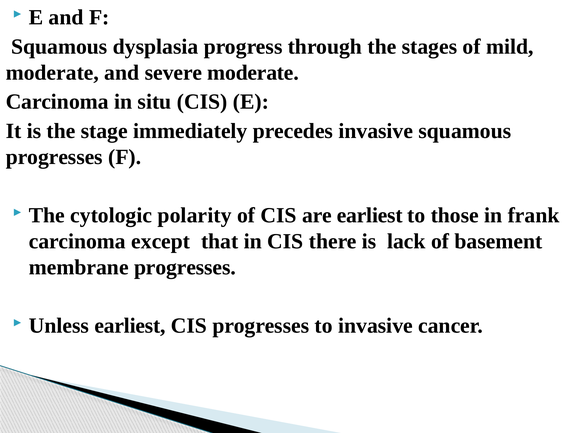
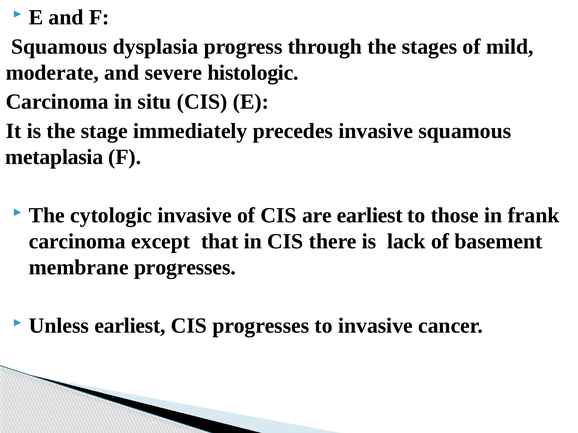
severe moderate: moderate -> histologic
progresses at (54, 157): progresses -> metaplasia
cytologic polarity: polarity -> invasive
